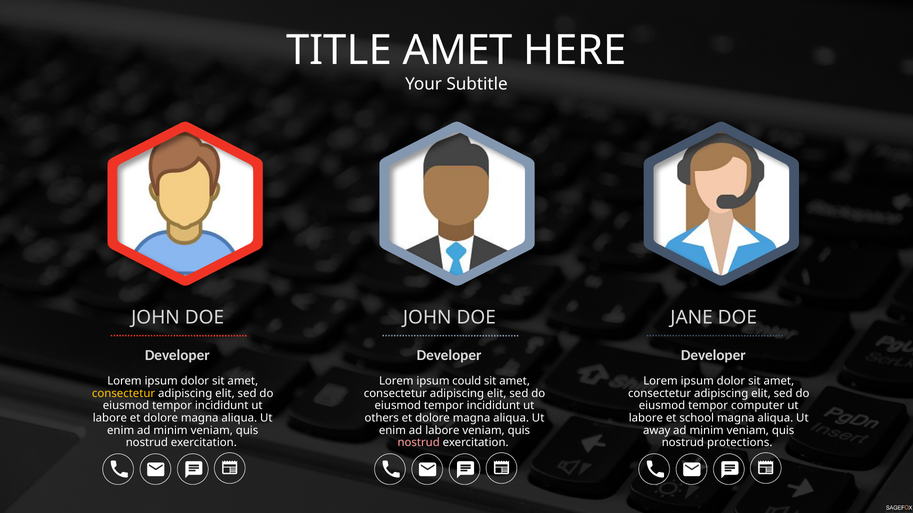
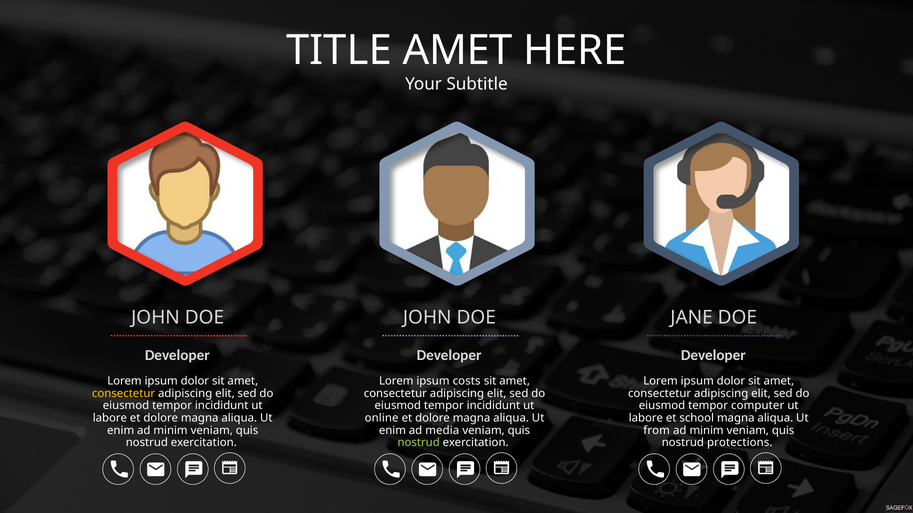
could: could -> costs
others: others -> online
ad labore: labore -> media
away: away -> from
nostrud at (419, 443) colour: pink -> light green
